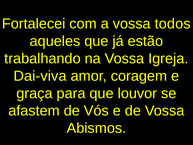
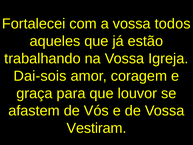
Dai-viva: Dai-viva -> Dai-sois
Abismos: Abismos -> Vestiram
